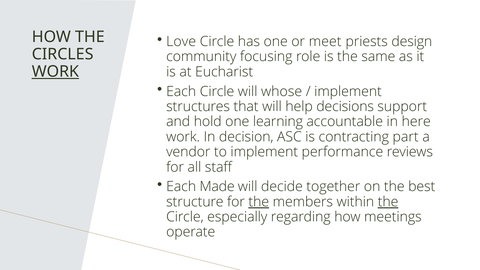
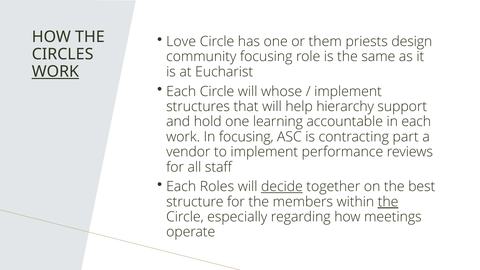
meet: meet -> them
decisions: decisions -> hierarchy
in here: here -> each
In decision: decision -> focusing
Made: Made -> Roles
decide underline: none -> present
the at (259, 202) underline: present -> none
